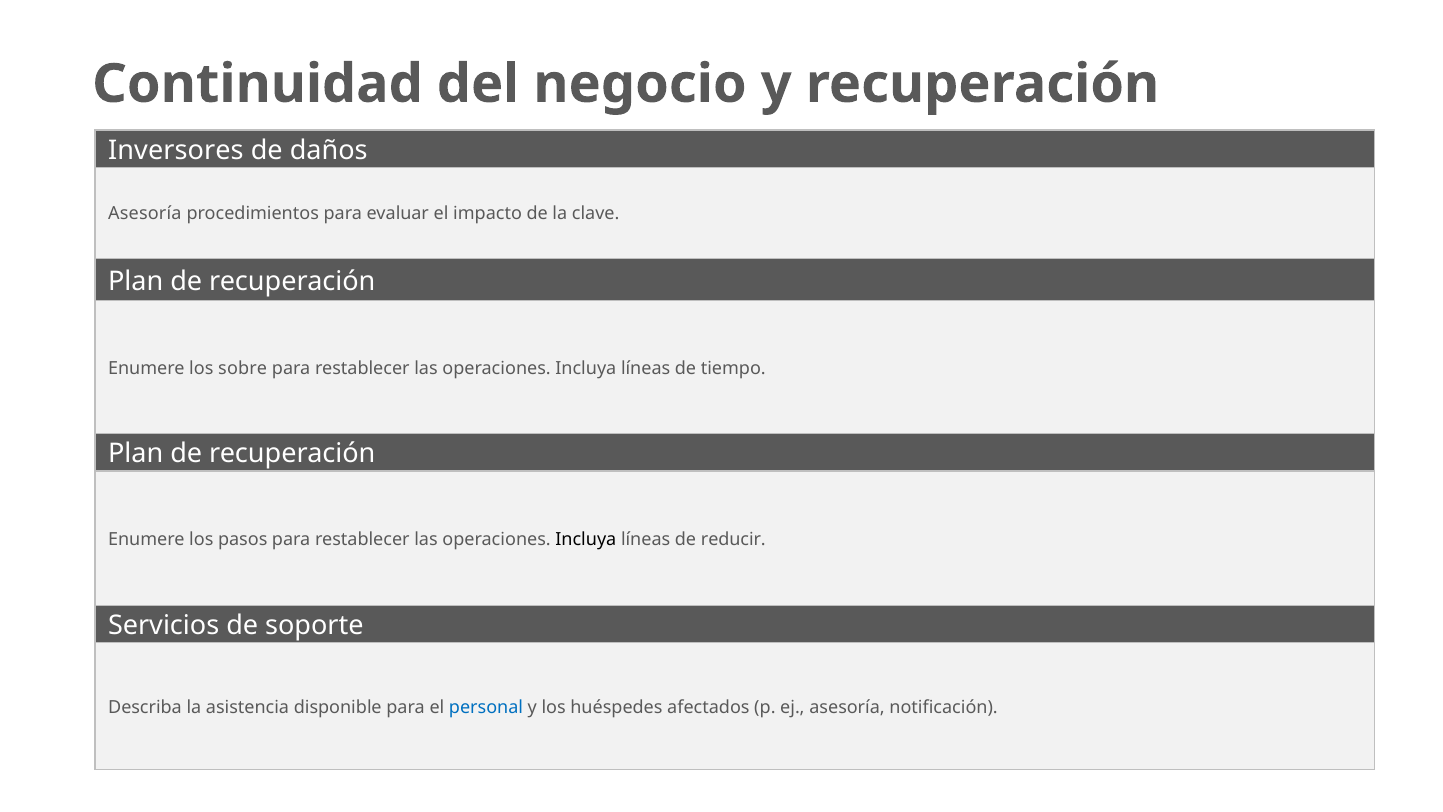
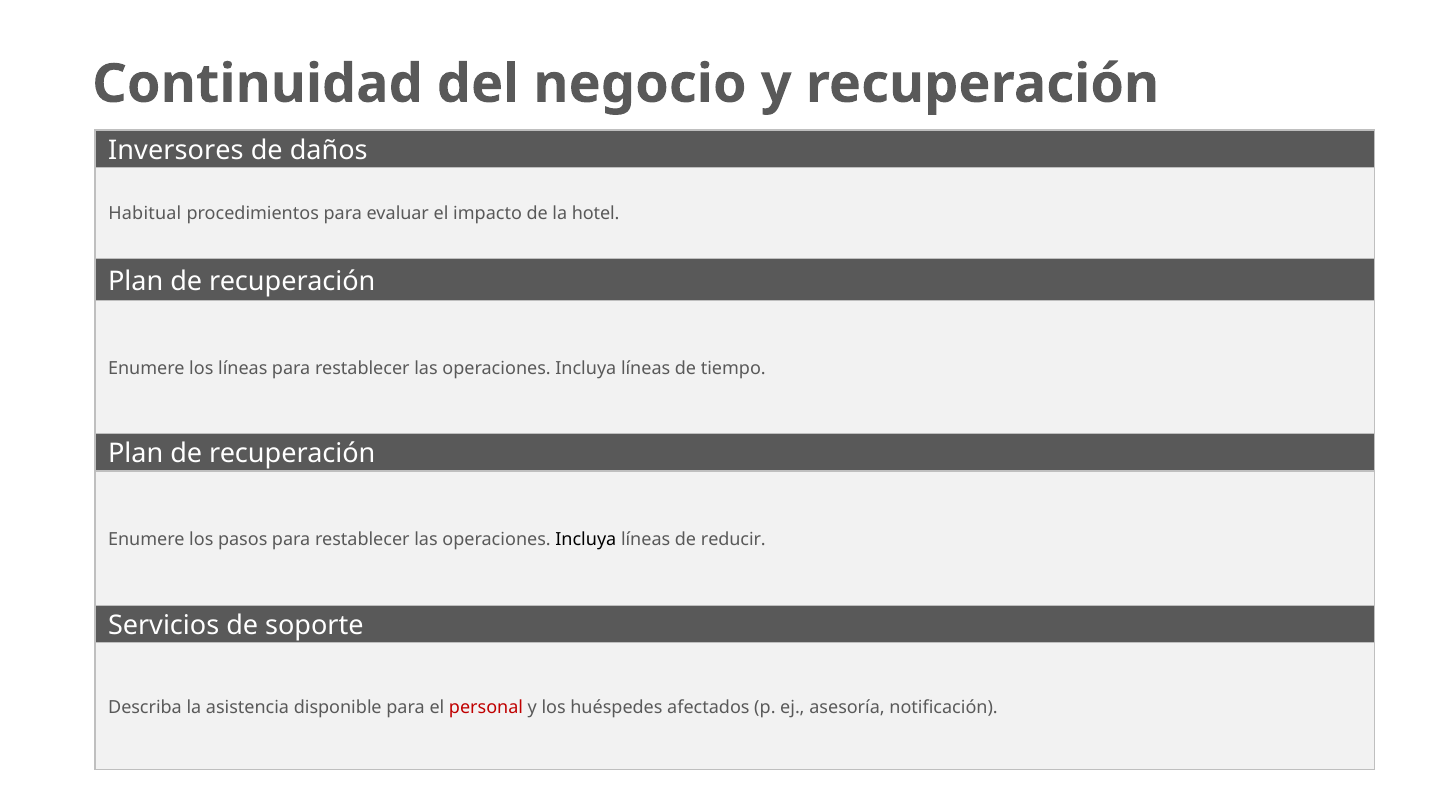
Asesoría at (145, 214): Asesoría -> Habitual
clave: clave -> hotel
los sobre: sobre -> líneas
personal colour: blue -> red
